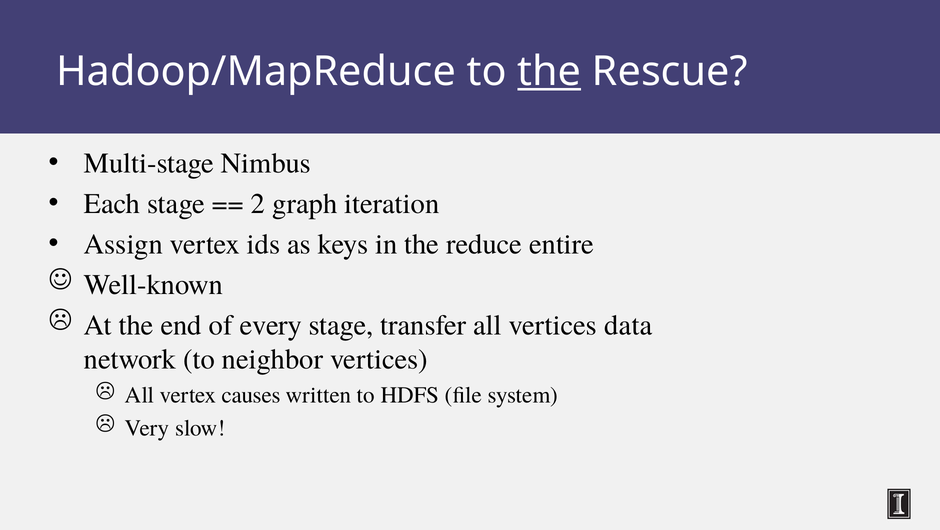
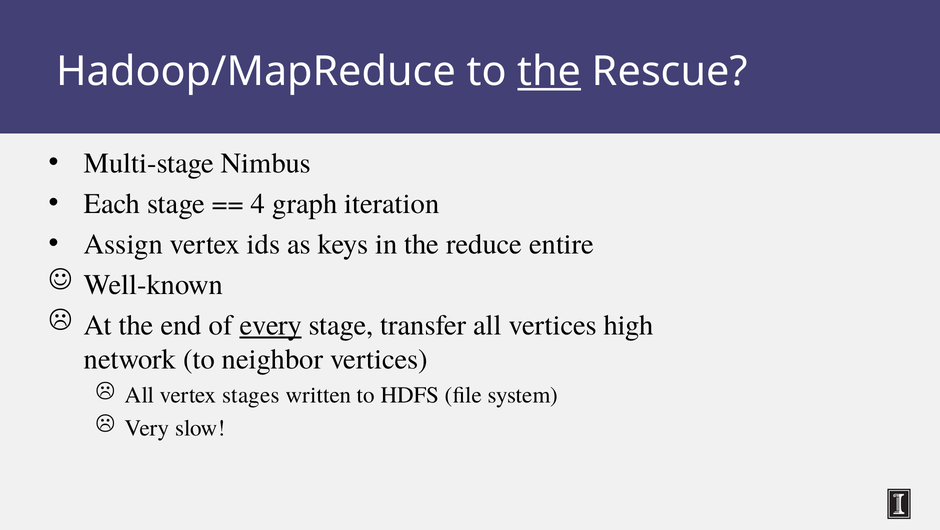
2: 2 -> 4
every underline: none -> present
data: data -> high
causes: causes -> stages
